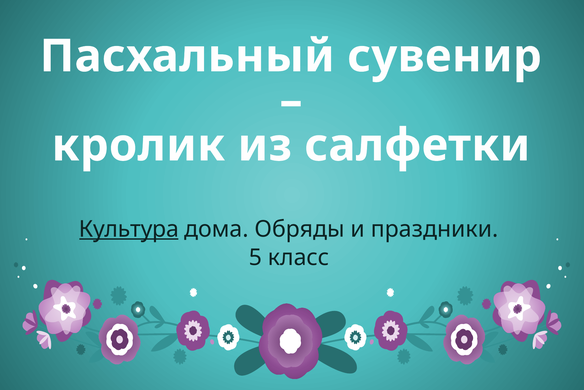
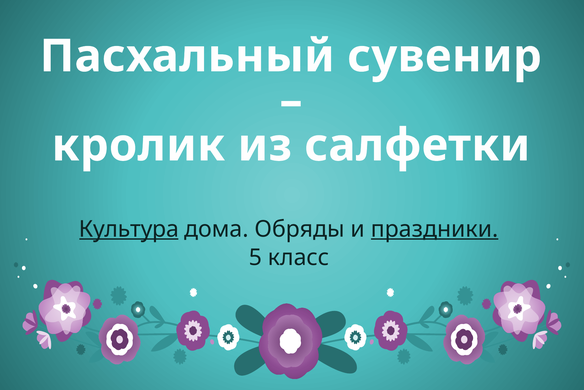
праздники underline: none -> present
